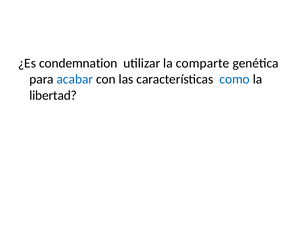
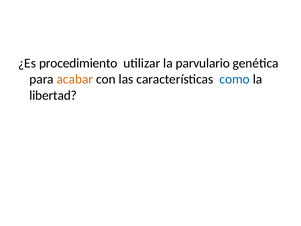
condemnation: condemnation -> procedimiento
comparte: comparte -> parvulario
acabar colour: blue -> orange
